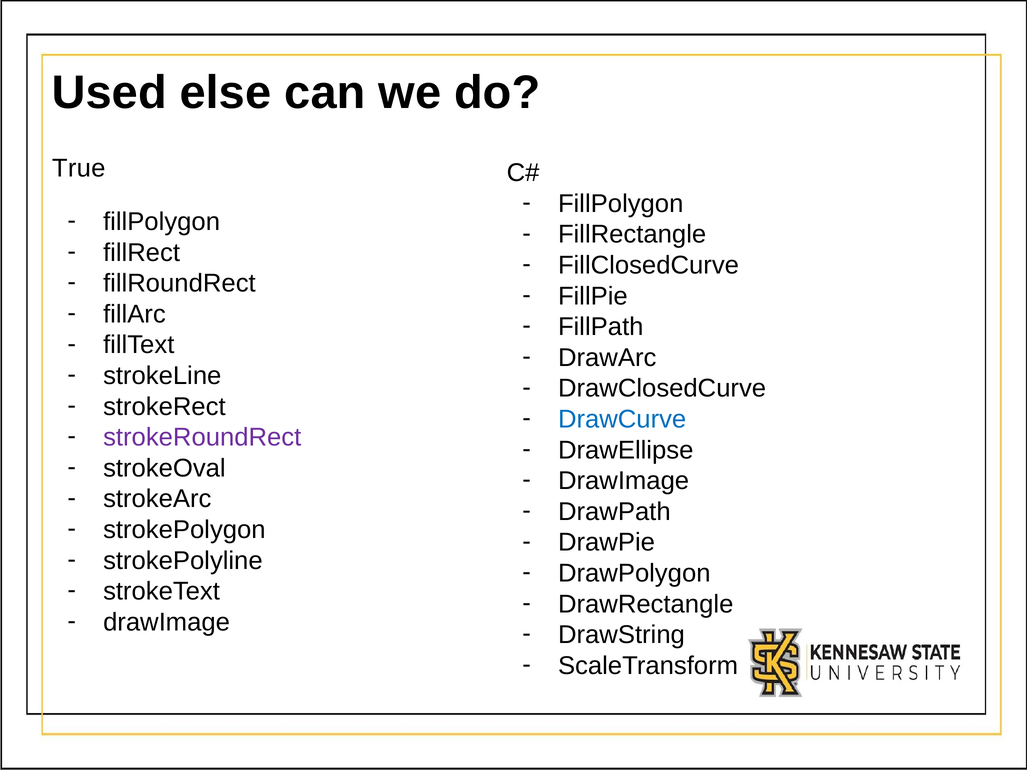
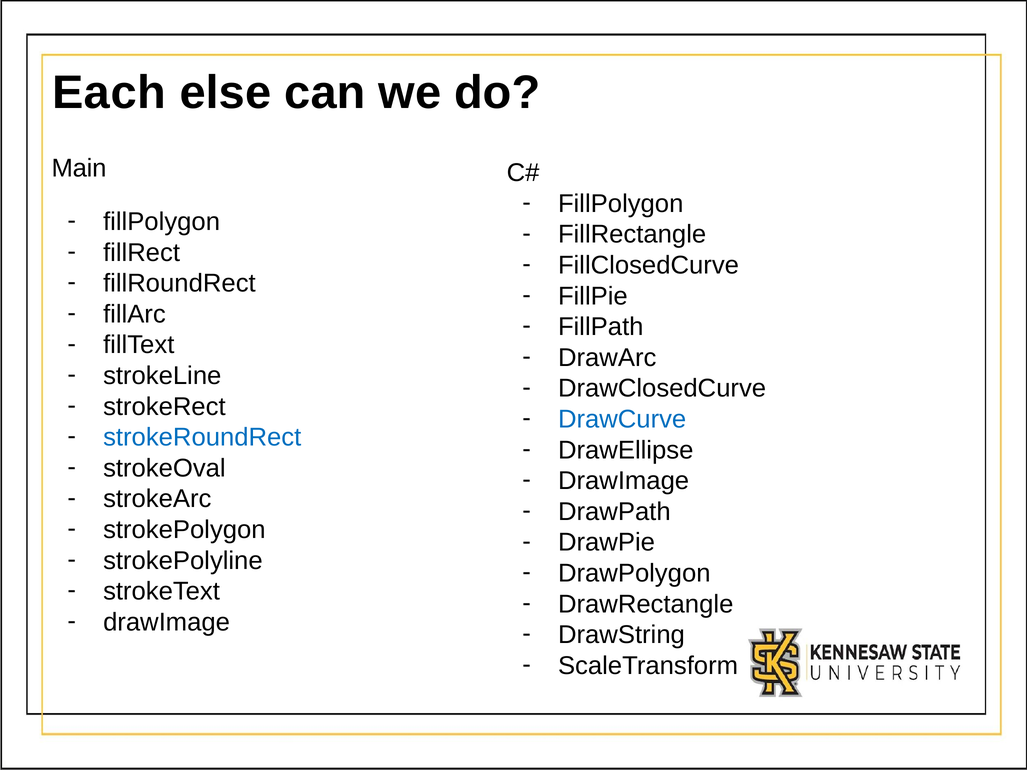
Used: Used -> Each
True: True -> Main
strokeRoundRect colour: purple -> blue
